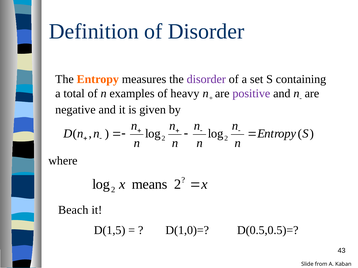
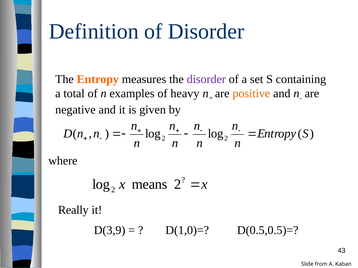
positive colour: purple -> orange
Beach: Beach -> Really
D(1,5: D(1,5 -> D(3,9
